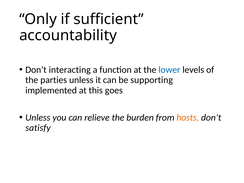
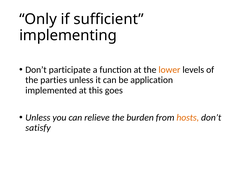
accountability: accountability -> implementing
interacting: interacting -> participate
lower colour: blue -> orange
supporting: supporting -> application
